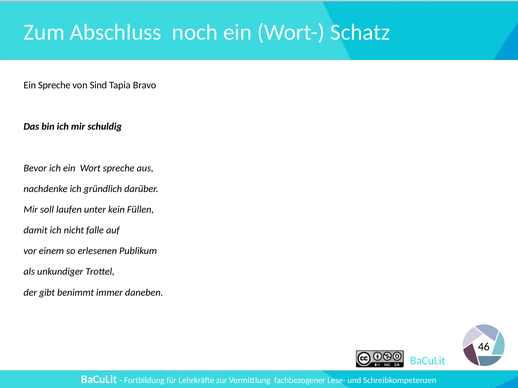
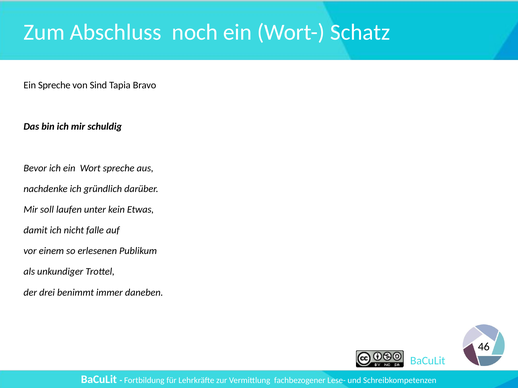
Füllen: Füllen -> Etwas
gibt: gibt -> drei
